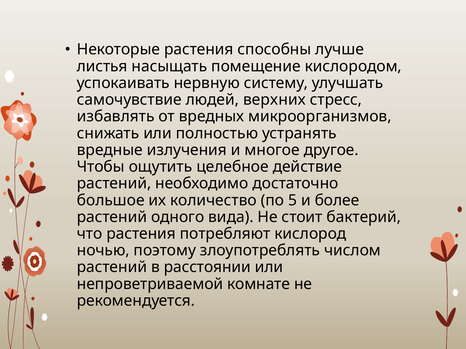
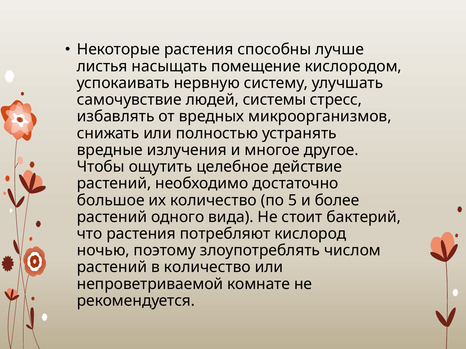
верхних: верхних -> системы
в расстоянии: расстоянии -> количество
